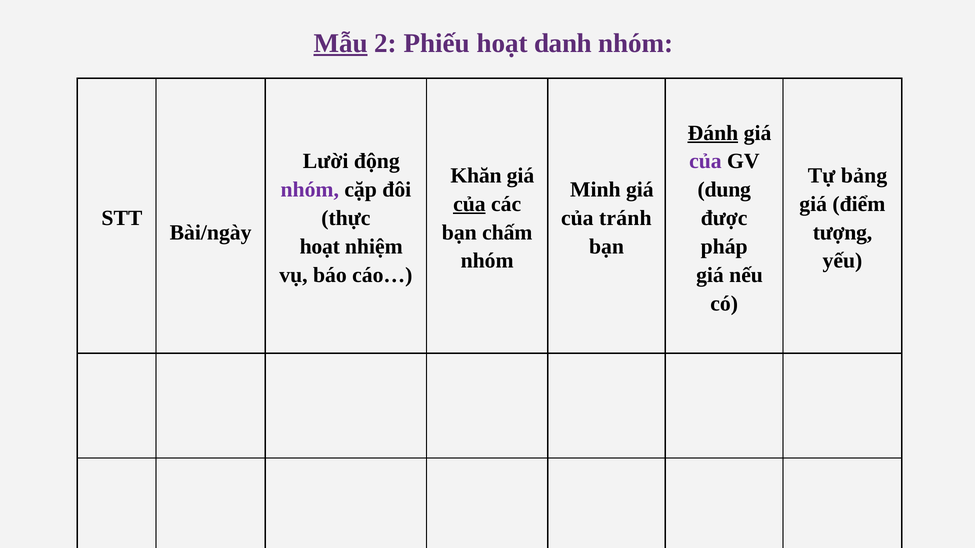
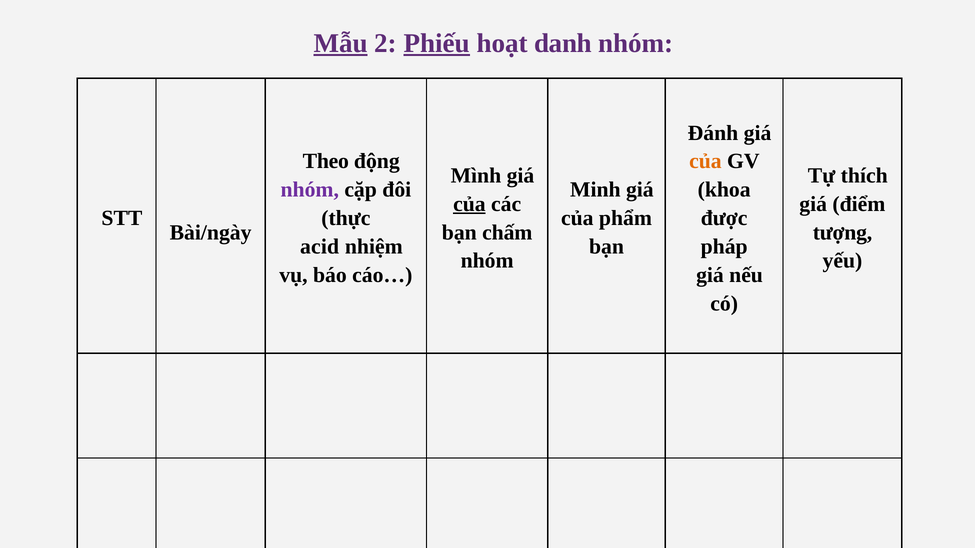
Phiếu underline: none -> present
Đánh underline: present -> none
Lười: Lười -> Theo
của at (705, 161) colour: purple -> orange
Khăn: Khăn -> Mình
bảng: bảng -> thích
dung: dung -> khoa
tránh: tránh -> phẩm
hoạt at (320, 247): hoạt -> acid
